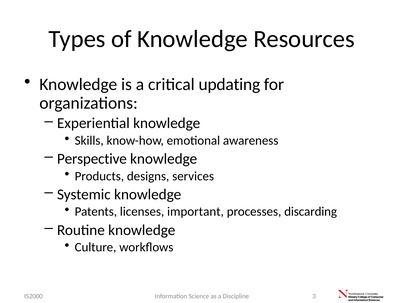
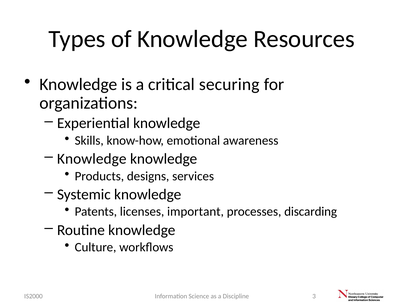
updating: updating -> securing
Perspective at (92, 159): Perspective -> Knowledge
